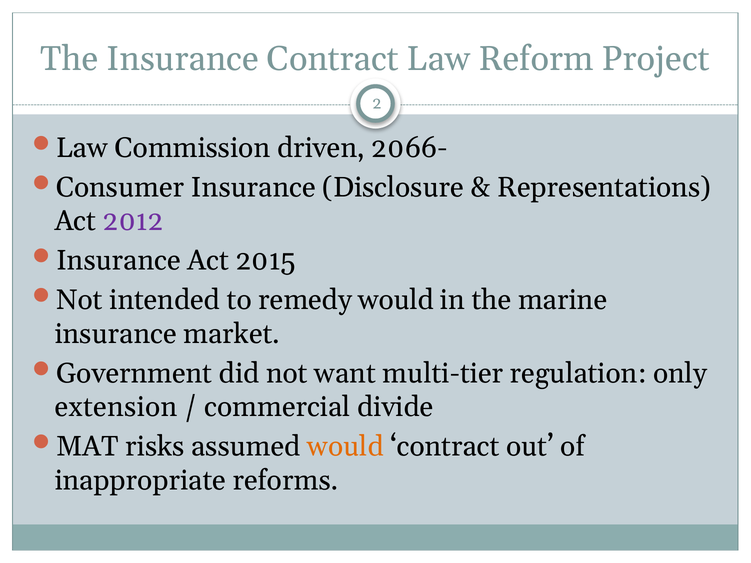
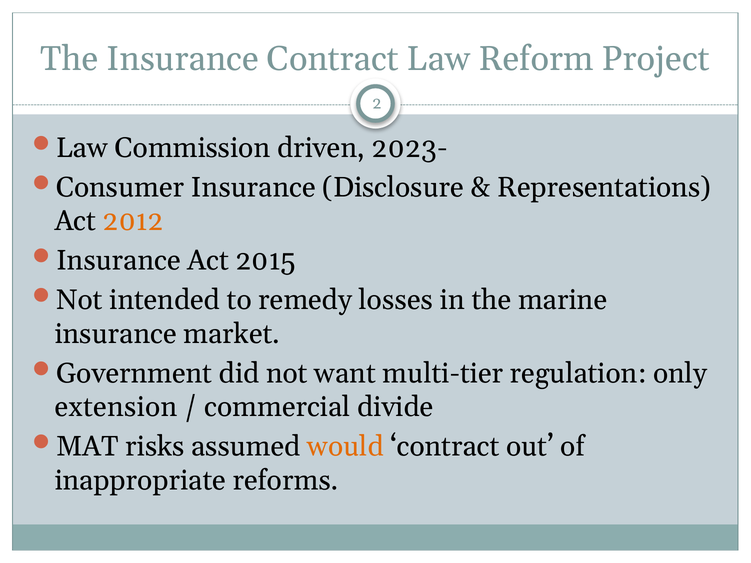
2066-: 2066- -> 2023-
2012 colour: purple -> orange
remedy would: would -> losses
